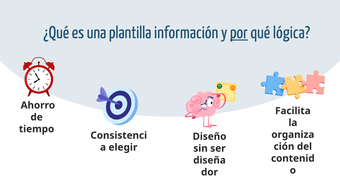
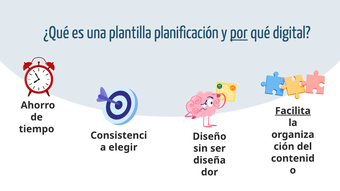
información: información -> planificación
lógica: lógica -> digital
Facilita underline: none -> present
